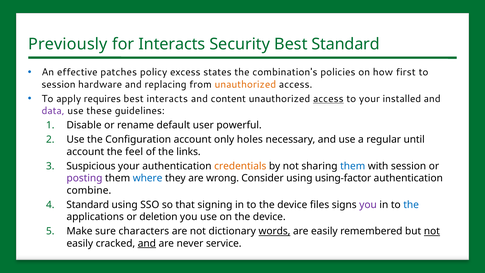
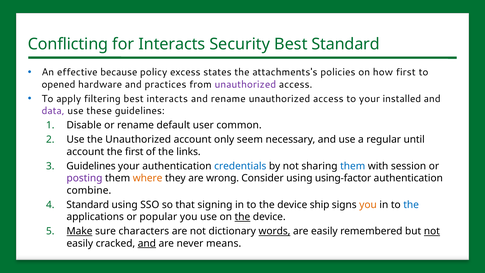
Previously: Previously -> Conflicting
patches: patches -> because
combination's: combination's -> attachments's
session at (58, 84): session -> opened
replacing: replacing -> practices
unauthorized at (245, 84) colour: orange -> purple
requires: requires -> filtering
and content: content -> rename
access at (328, 99) underline: present -> none
powerful: powerful -> common
the Configuration: Configuration -> Unauthorized
holes: holes -> seem
the feel: feel -> first
Suspicious at (91, 166): Suspicious -> Guidelines
credentials colour: orange -> blue
where colour: blue -> orange
files: files -> ship
you at (368, 205) colour: purple -> orange
deletion: deletion -> popular
the at (242, 217) underline: none -> present
Make underline: none -> present
service: service -> means
